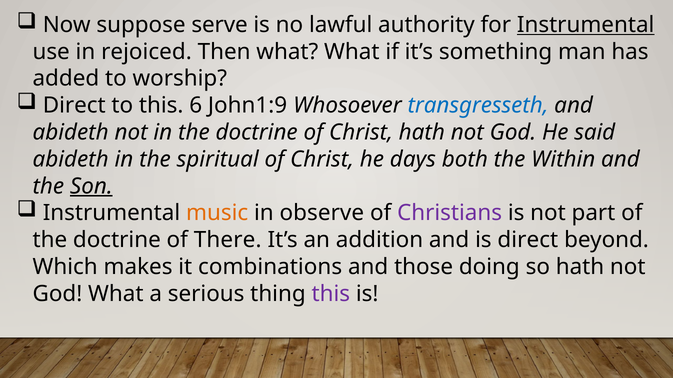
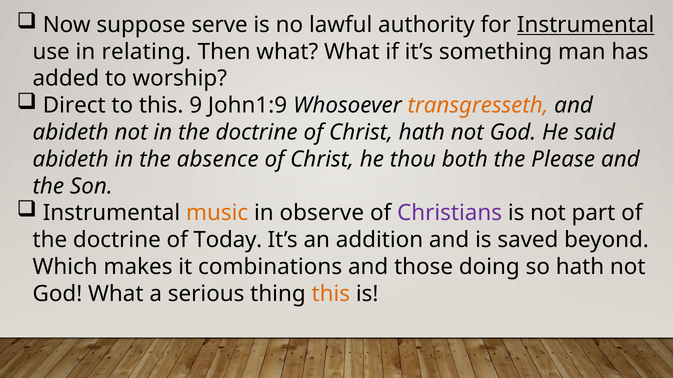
rejoiced: rejoiced -> relating
6: 6 -> 9
transgresseth colour: blue -> orange
spiritual: spiritual -> absence
days: days -> thou
Within: Within -> Please
Son underline: present -> none
There: There -> Today
is direct: direct -> saved
this at (331, 294) colour: purple -> orange
